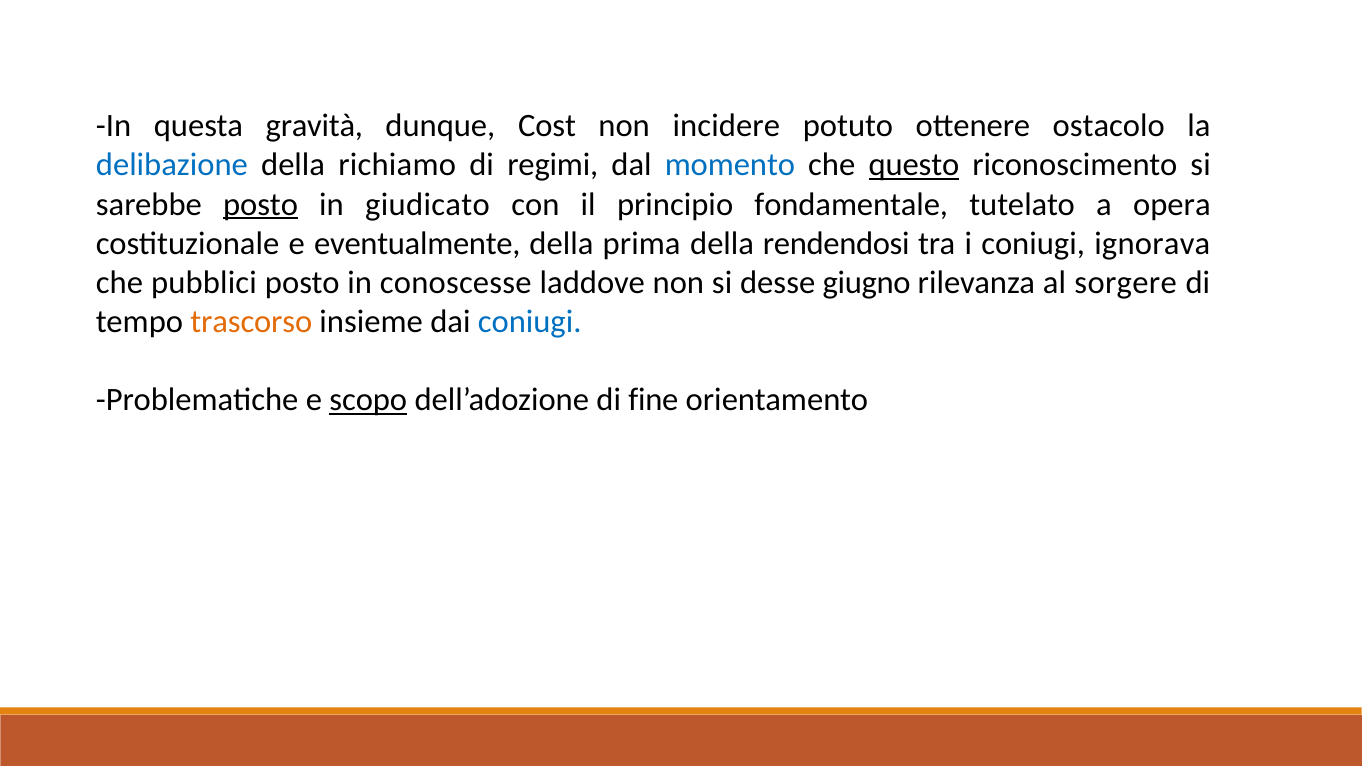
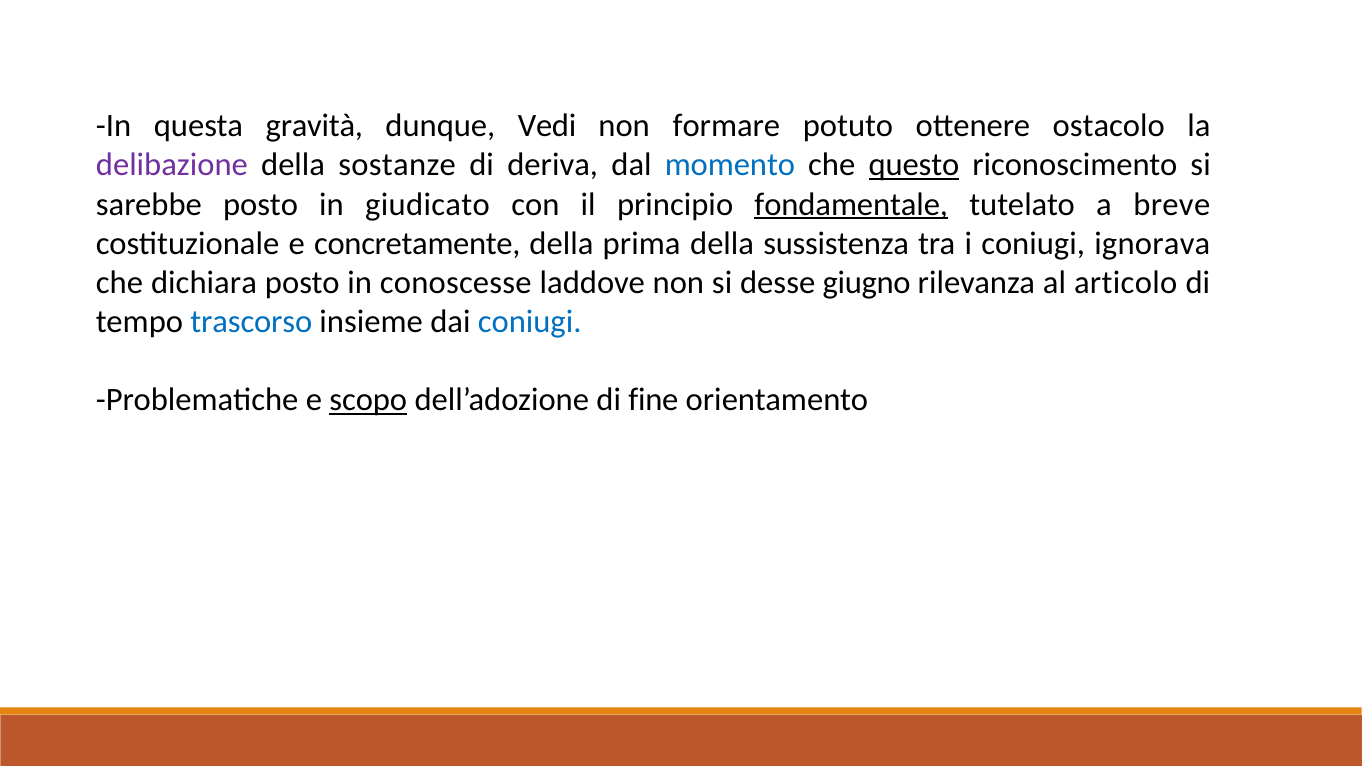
Cost: Cost -> Vedi
incidere: incidere -> formare
delibazione colour: blue -> purple
richiamo: richiamo -> sostanze
regimi: regimi -> deriva
posto at (261, 204) underline: present -> none
fondamentale underline: none -> present
opera: opera -> breve
eventualmente: eventualmente -> concretamente
rendendosi: rendendosi -> sussistenza
pubblici: pubblici -> dichiara
sorgere: sorgere -> articolo
trascorso colour: orange -> blue
